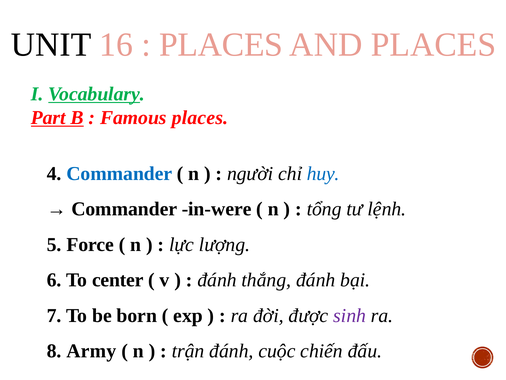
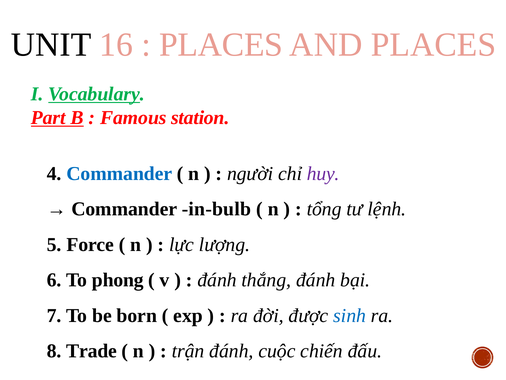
Famous places: places -> station
huy colour: blue -> purple
in-were: in-were -> in-bulb
center: center -> phong
sinh colour: purple -> blue
Army: Army -> Trade
